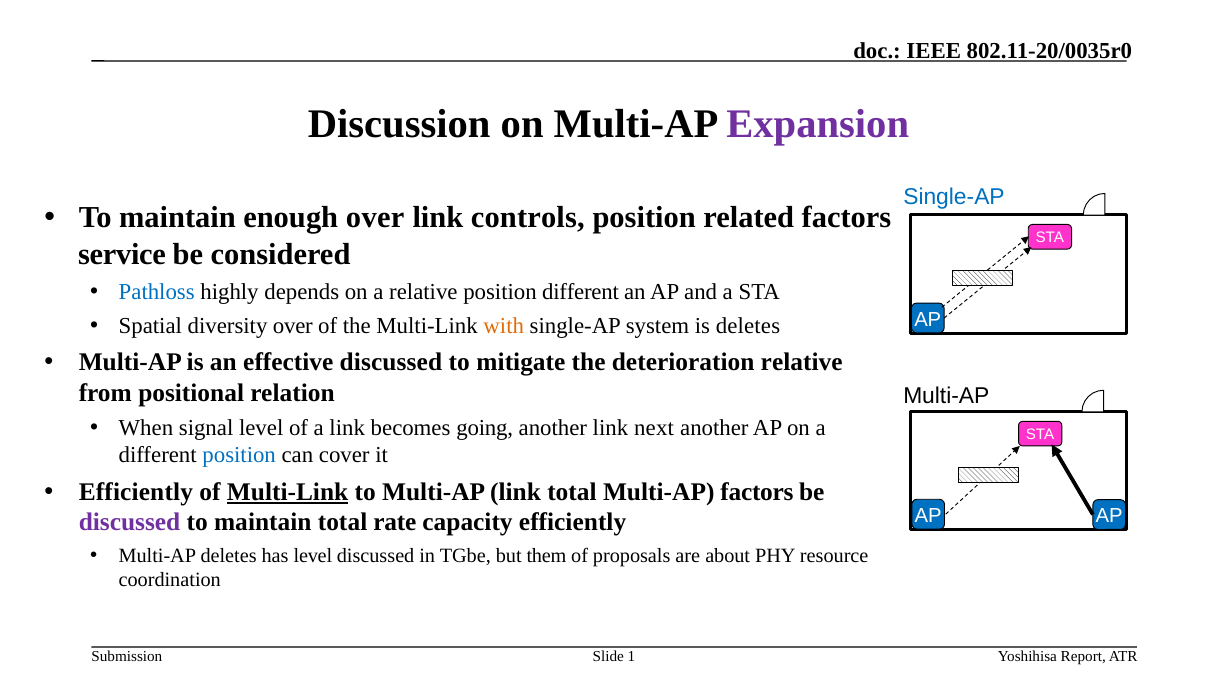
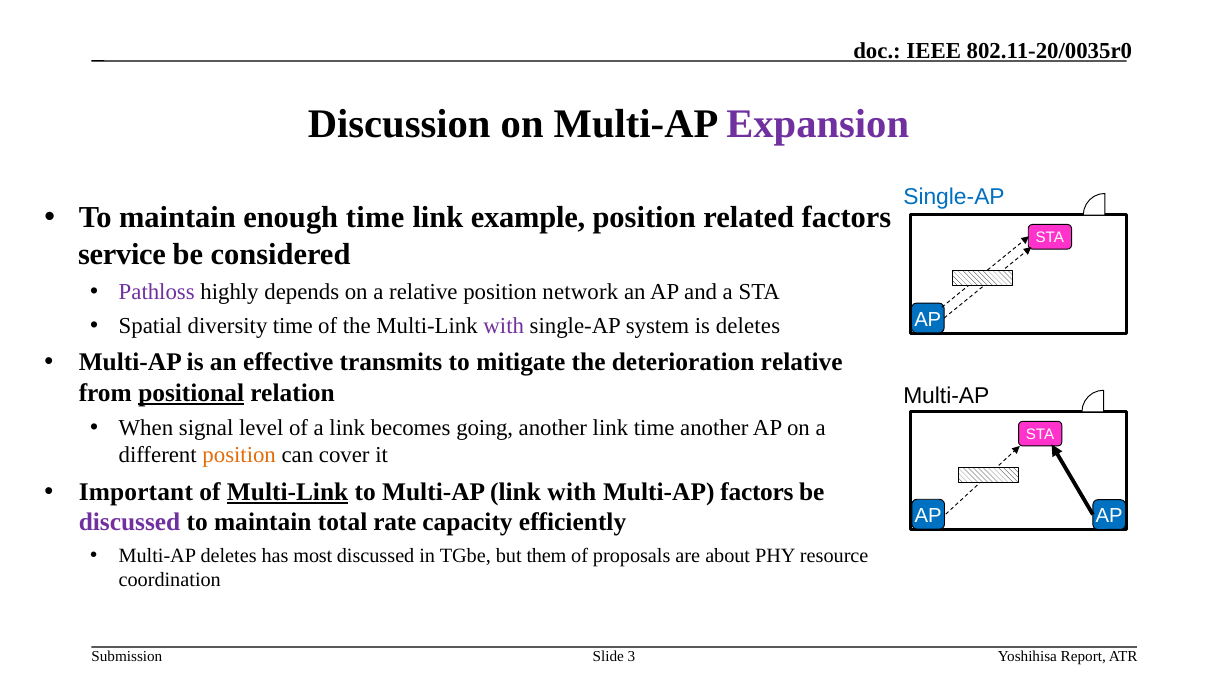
enough over: over -> time
controls: controls -> example
Pathloss colour: blue -> purple
position different: different -> network
diversity over: over -> time
with at (504, 326) colour: orange -> purple
effective discussed: discussed -> transmits
positional underline: none -> present
link next: next -> time
position at (239, 455) colour: blue -> orange
Efficiently at (136, 492): Efficiently -> Important
link total: total -> with
has level: level -> most
1: 1 -> 3
